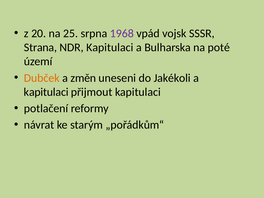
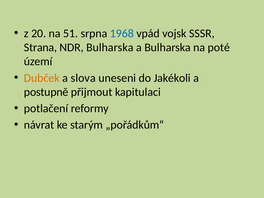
25: 25 -> 51
1968 colour: purple -> blue
NDR Kapitulaci: Kapitulaci -> Bulharska
změn: změn -> slova
kapitulaci at (46, 92): kapitulaci -> postupně
